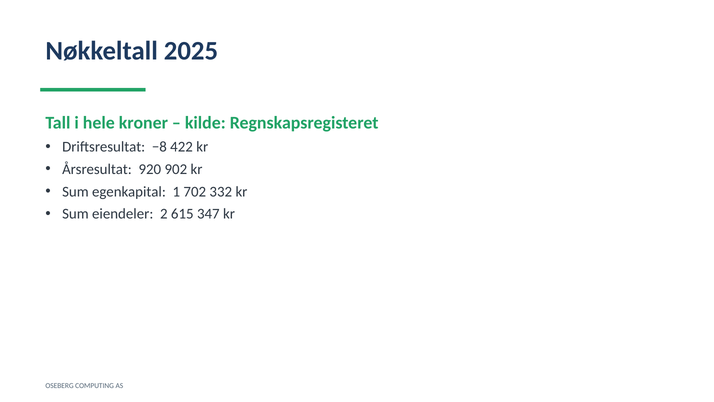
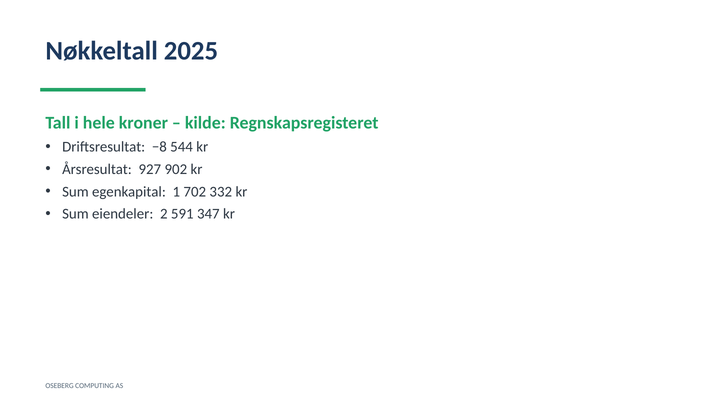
422: 422 -> 544
920: 920 -> 927
615: 615 -> 591
